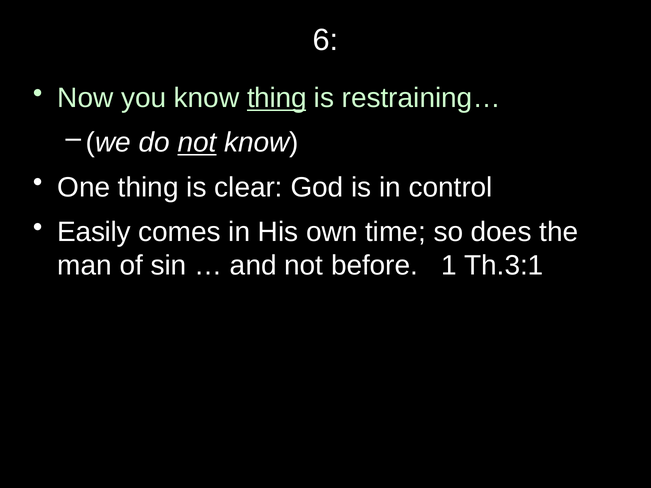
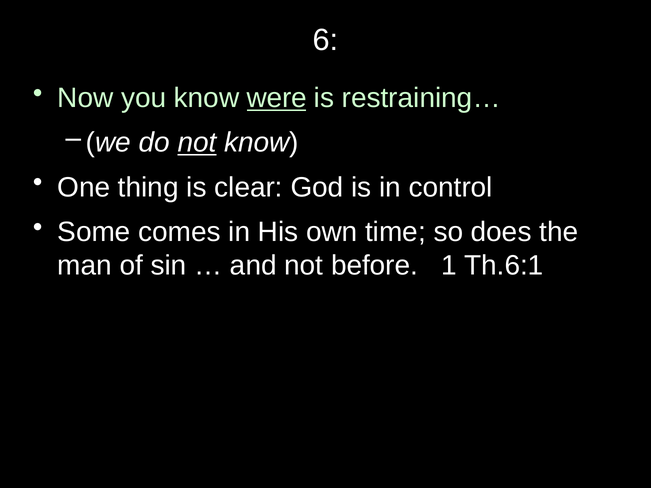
know thing: thing -> were
Easily: Easily -> Some
Th.3:1: Th.3:1 -> Th.6:1
